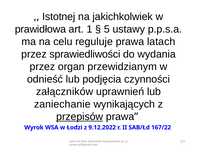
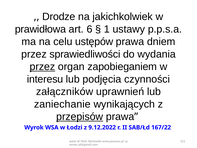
Istotnej: Istotnej -> Drodze
1: 1 -> 6
5: 5 -> 1
reguluje: reguluje -> ustępów
latach: latach -> dniem
przez at (42, 67) underline: none -> present
przewidzianym: przewidzianym -> zapobieganiem
odnieść: odnieść -> interesu
